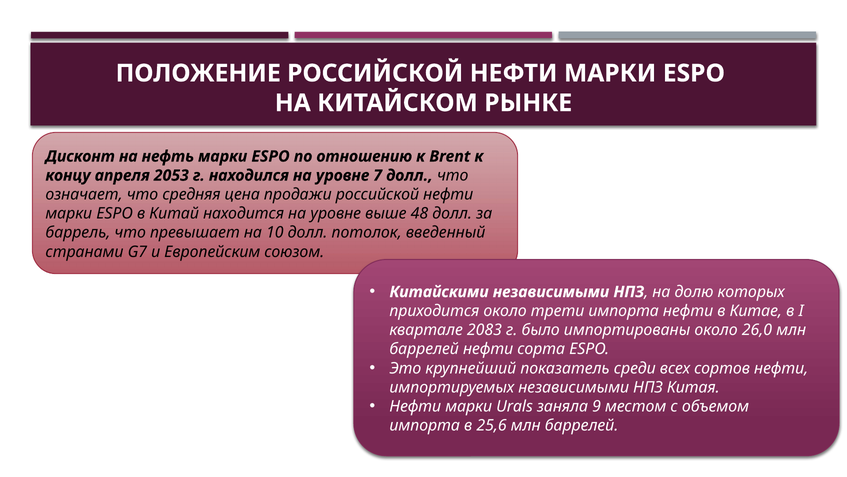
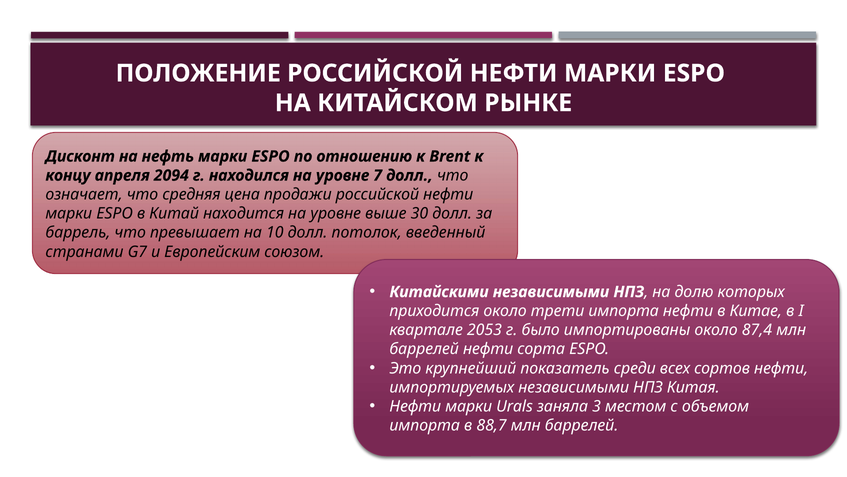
2053: 2053 -> 2094
48: 48 -> 30
2083: 2083 -> 2053
26,0: 26,0 -> 87,4
9: 9 -> 3
25,6: 25,6 -> 88,7
